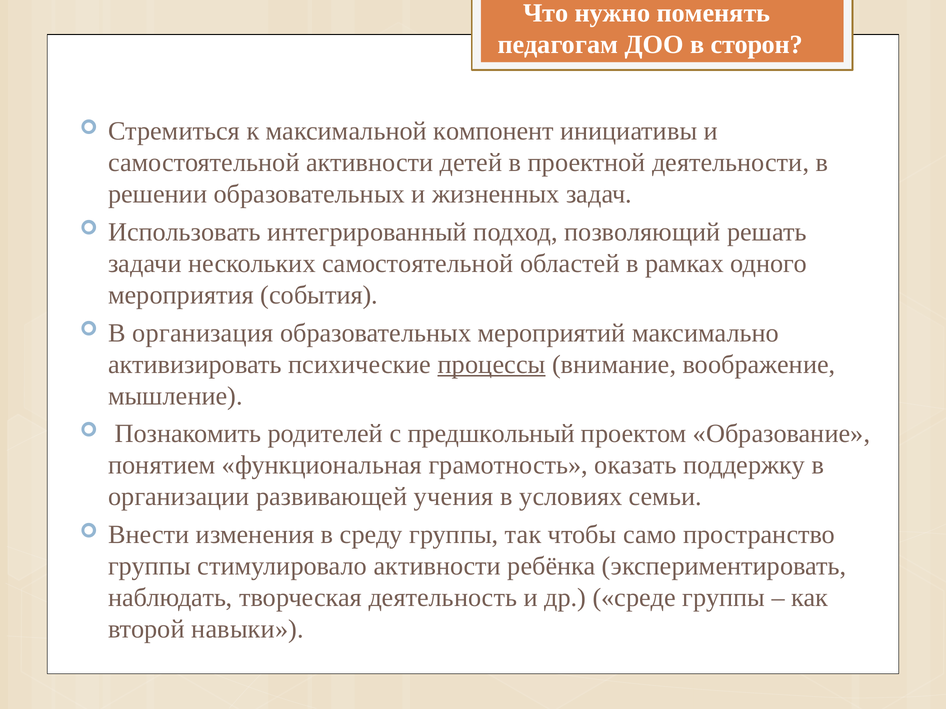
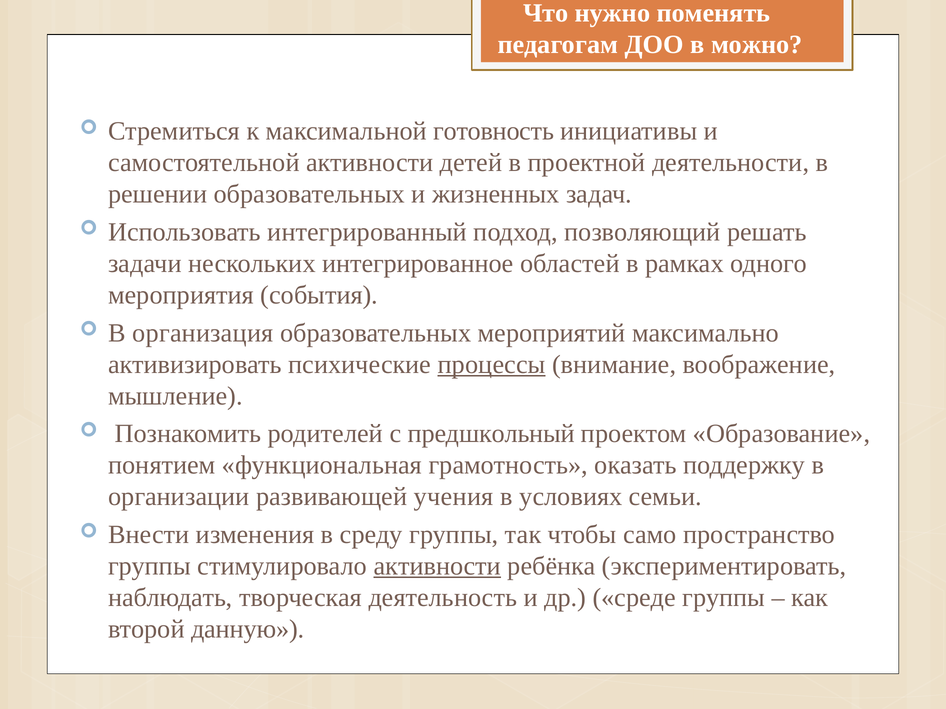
сторон: сторон -> можно
компонент: компонент -> готовность
нескольких самостоятельной: самостоятельной -> интегрированное
активности at (437, 567) underline: none -> present
навыки: навыки -> данную
